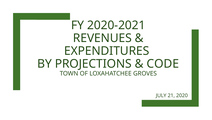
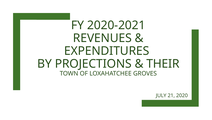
CODE: CODE -> THEIR
